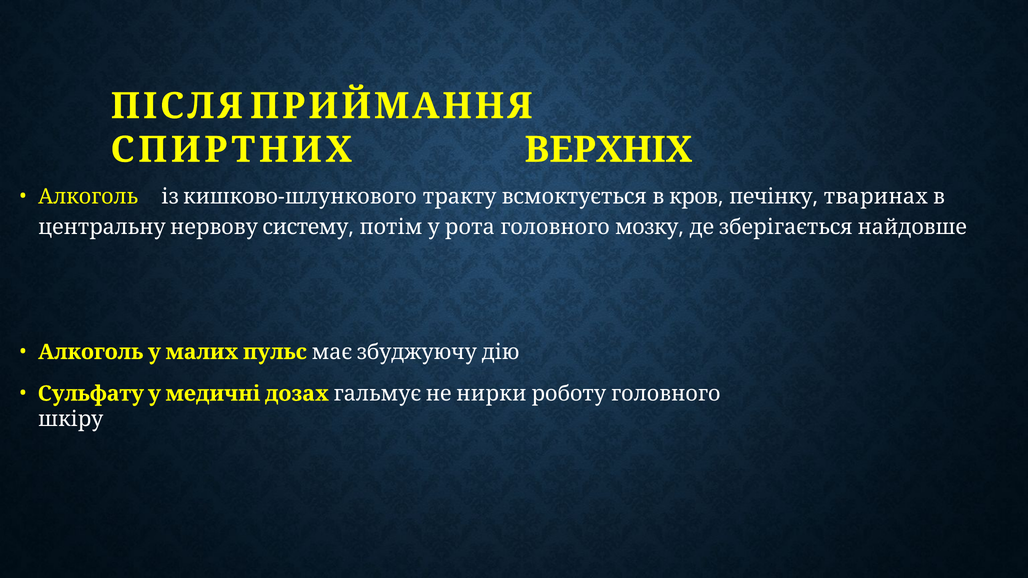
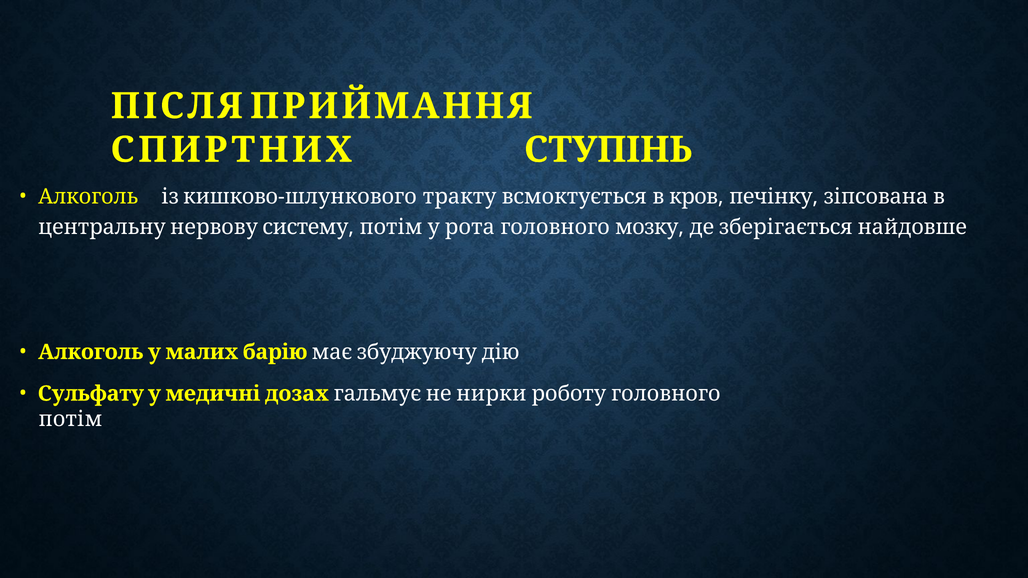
ВЕРХНІХ: ВЕРХНІХ -> СТУПІНЬ
тваринах: тваринах -> зіпсована
пульс: пульс -> барію
шкіру at (71, 420): шкіру -> потім
